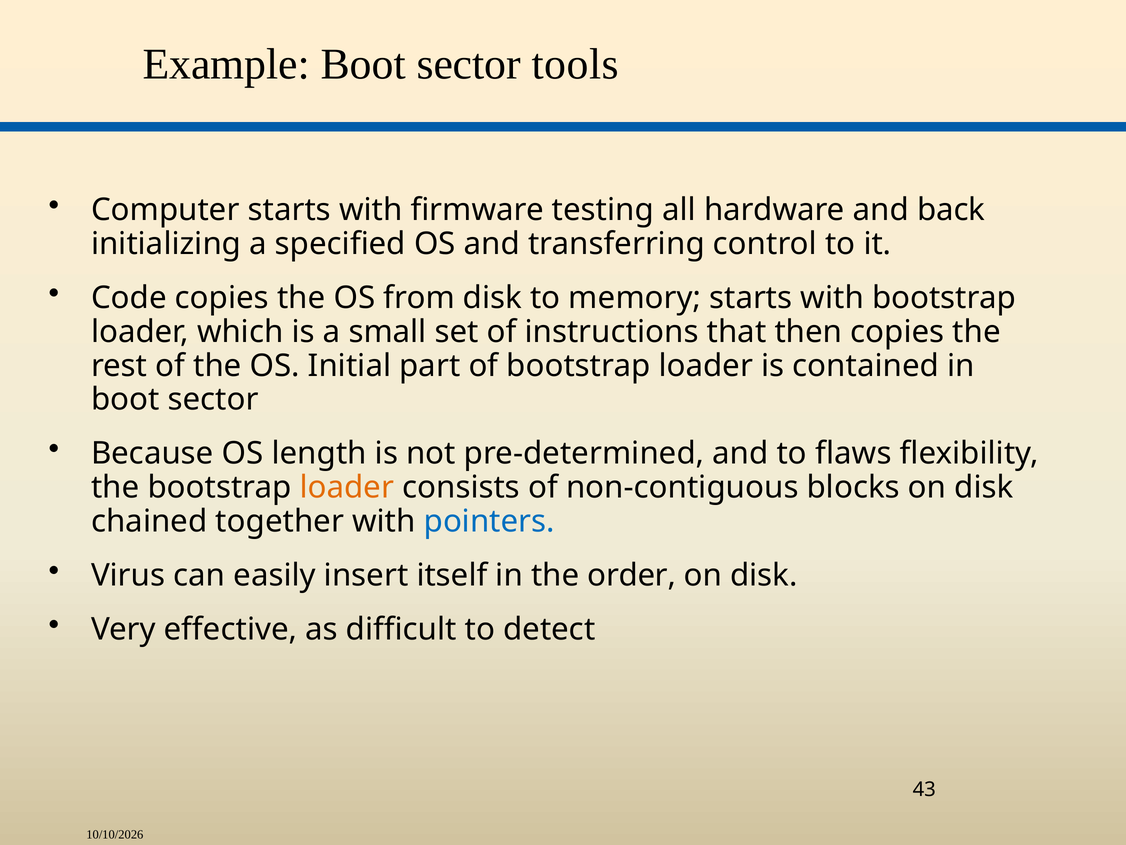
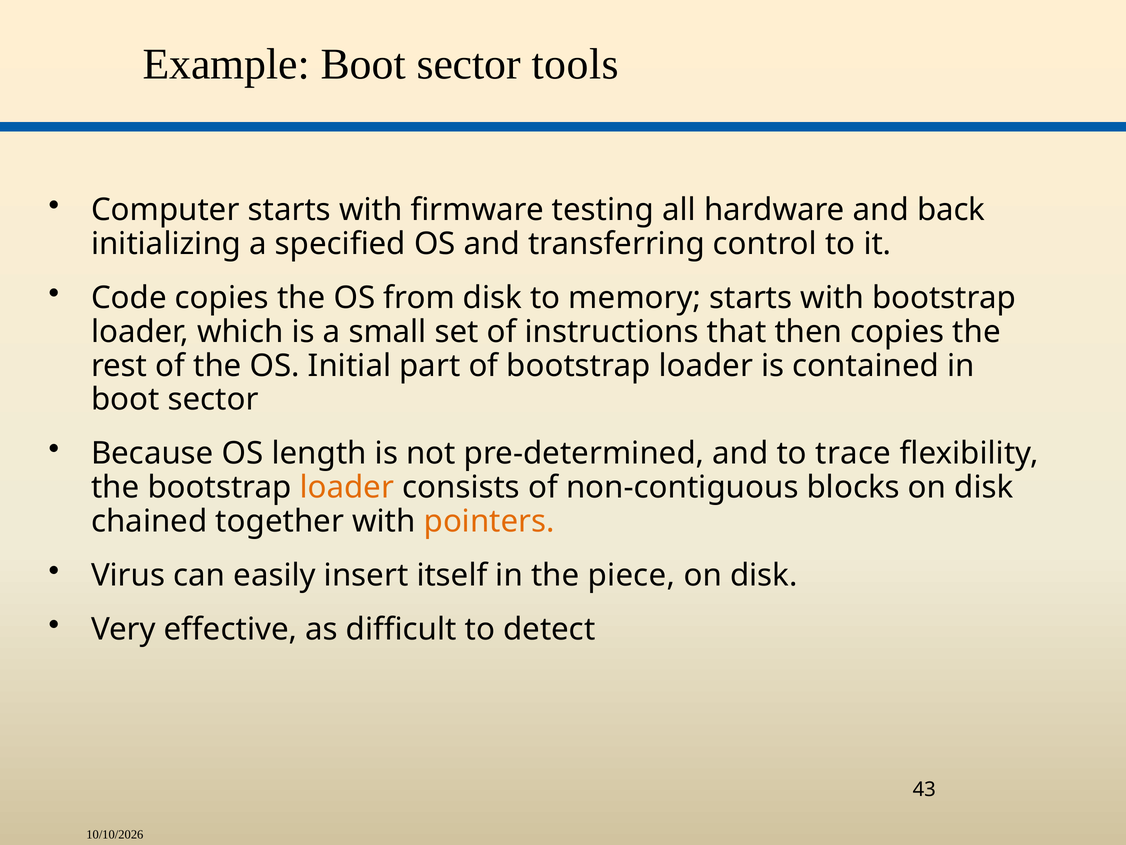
flaws: flaws -> trace
pointers colour: blue -> orange
order: order -> piece
